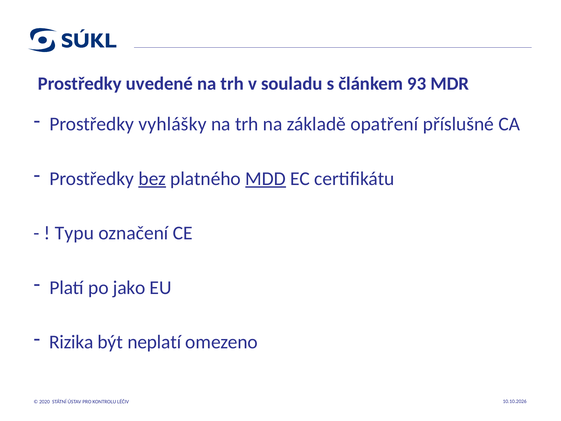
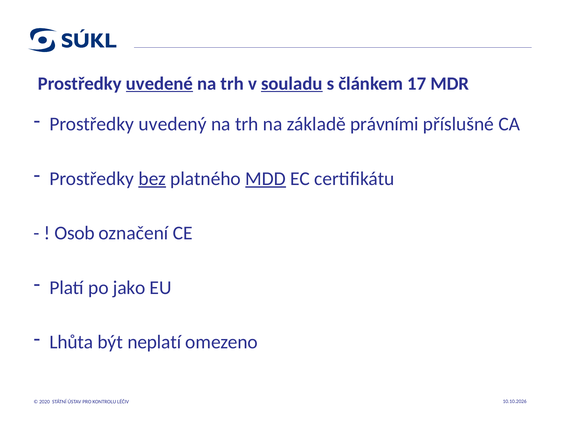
uvedené underline: none -> present
souladu underline: none -> present
93: 93 -> 17
vyhlášky: vyhlášky -> uvedený
opatření: opatření -> právními
Typu: Typu -> Osob
Rizika: Rizika -> Lhůta
